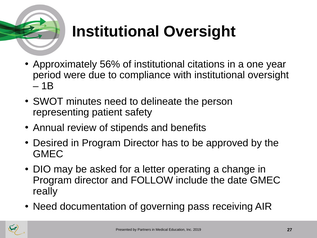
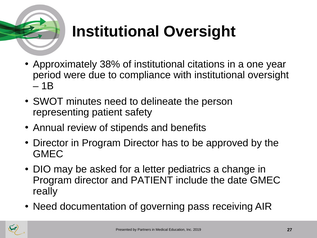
56%: 56% -> 38%
Desired at (51, 143): Desired -> Director
operating: operating -> pediatrics
and FOLLOW: FOLLOW -> PATIENT
